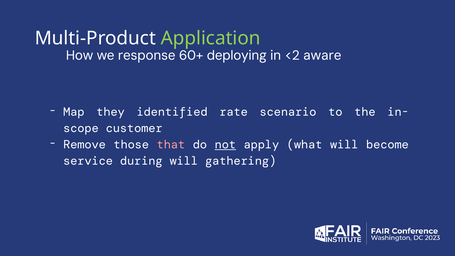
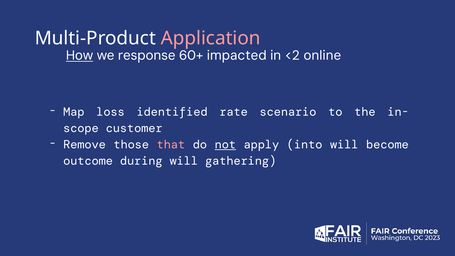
Application colour: light green -> pink
How underline: none -> present
deploying: deploying -> impacted
aware: aware -> online
they: they -> loss
what: what -> into
service: service -> outcome
